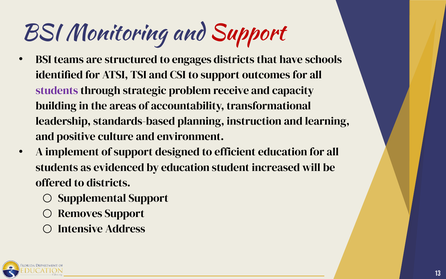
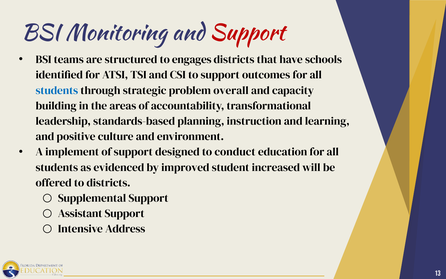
students at (57, 90) colour: purple -> blue
receive: receive -> overall
efficient: efficient -> conduct
by education: education -> improved
Removes: Removes -> Assistant
